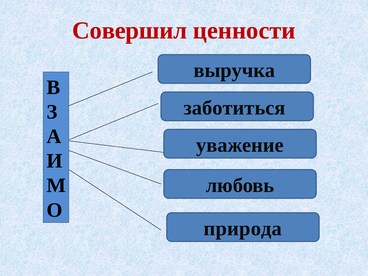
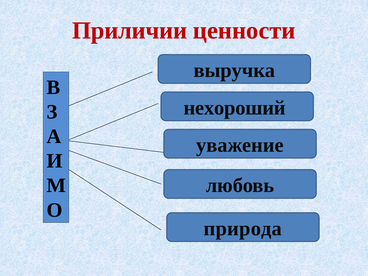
Совершил: Совершил -> Приличии
заботиться: заботиться -> нехороший
